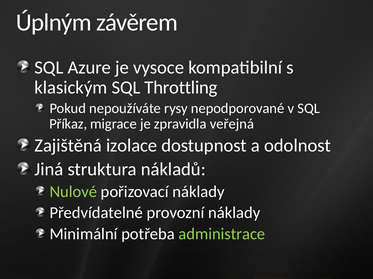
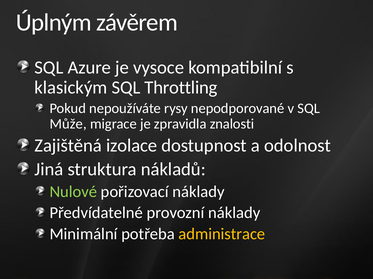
Příkaz: Příkaz -> Může
veřejná: veřejná -> znalosti
administrace colour: light green -> yellow
